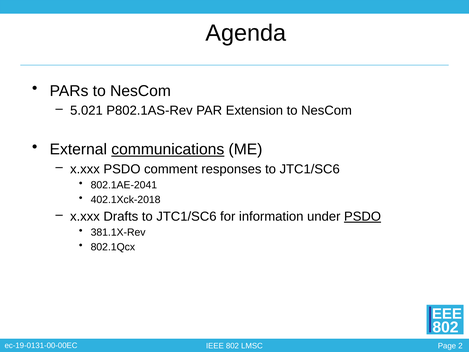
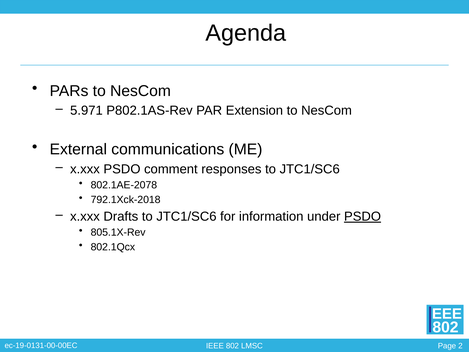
5.021: 5.021 -> 5.971
communications underline: present -> none
802.1AE-2041: 802.1AE-2041 -> 802.1AE-2078
402.1Xck-2018: 402.1Xck-2018 -> 792.1Xck-2018
381.1X-Rev: 381.1X-Rev -> 805.1X-Rev
